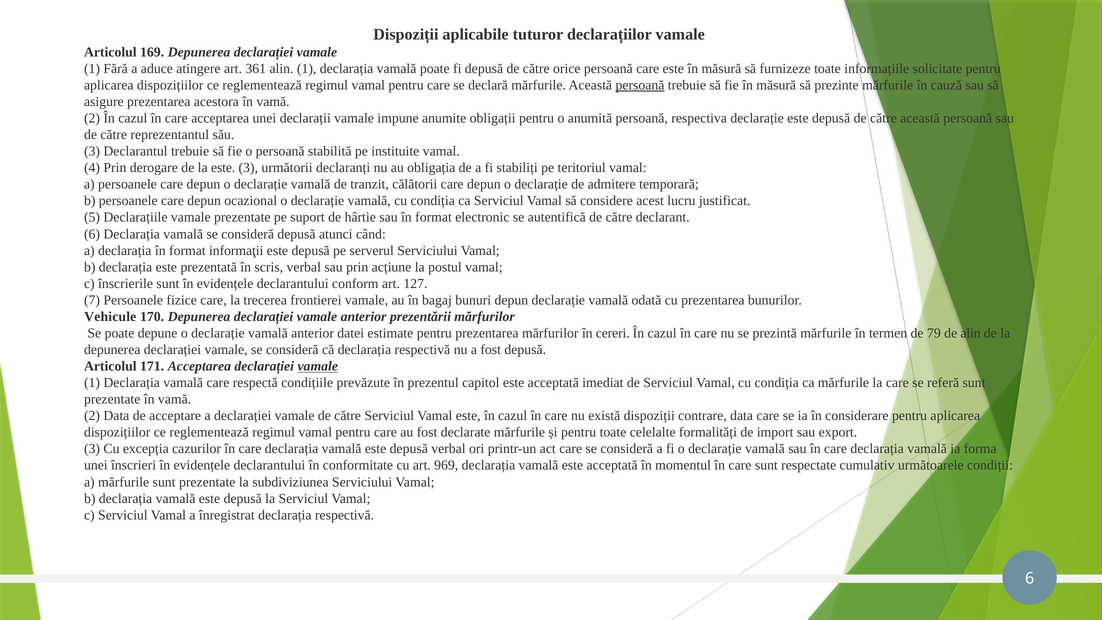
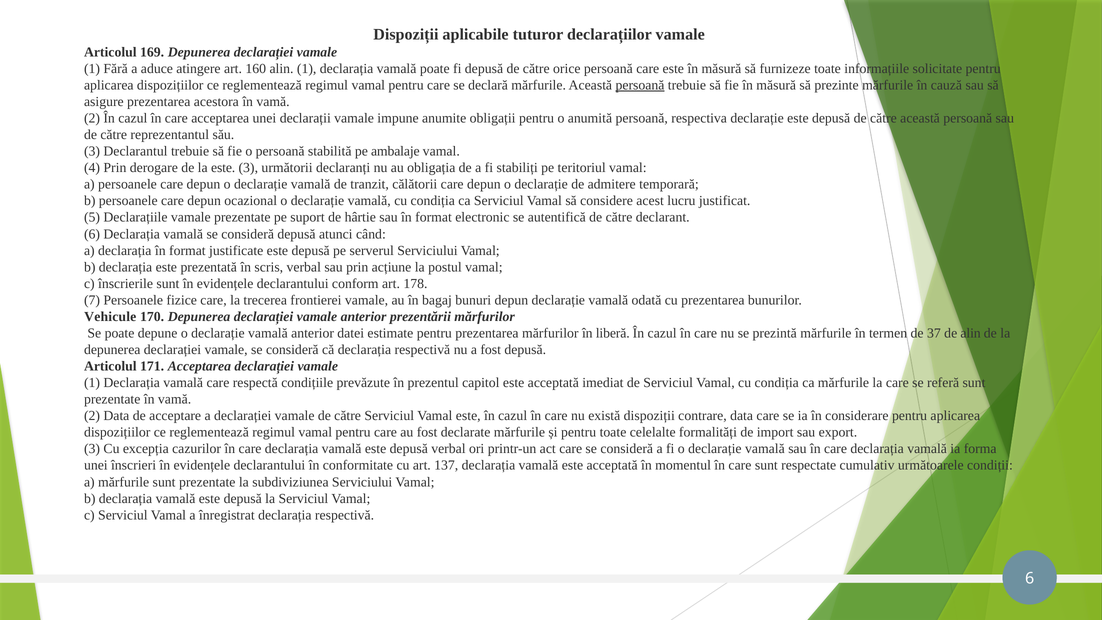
361: 361 -> 160
instituite: instituite -> ambalaje
informaţii: informaţii -> justificate
127: 127 -> 178
cereri: cereri -> liberă
79: 79 -> 37
vamale at (318, 366) underline: present -> none
969: 969 -> 137
